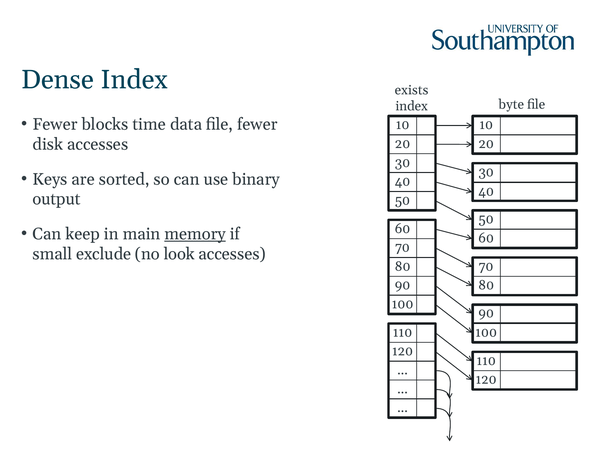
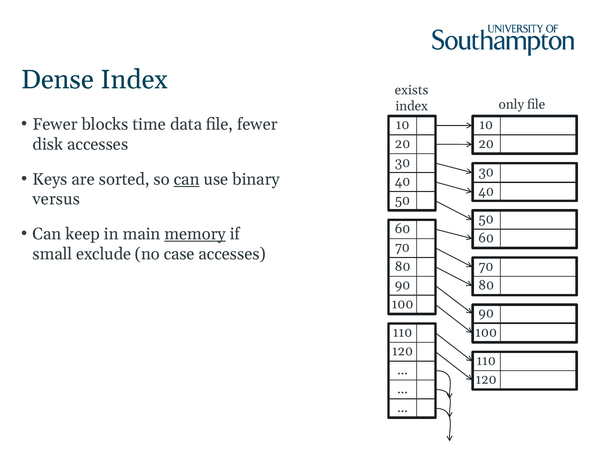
byte: byte -> only
can at (187, 179) underline: none -> present
output: output -> versus
look: look -> case
